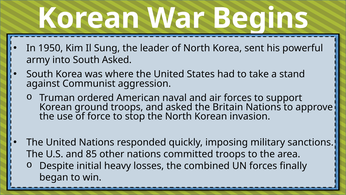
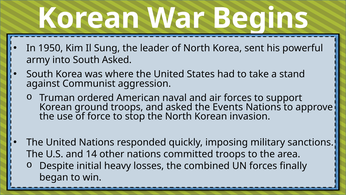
Britain: Britain -> Events
85: 85 -> 14
